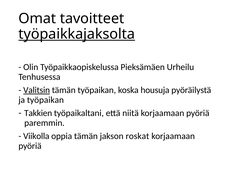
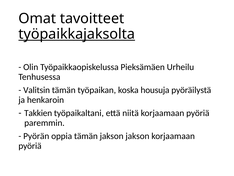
Valitsin underline: present -> none
ja työpaikan: työpaikan -> henkaroin
Viikolla: Viikolla -> Pyörän
jakson roskat: roskat -> jakson
